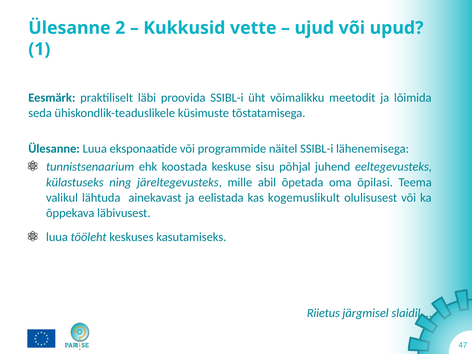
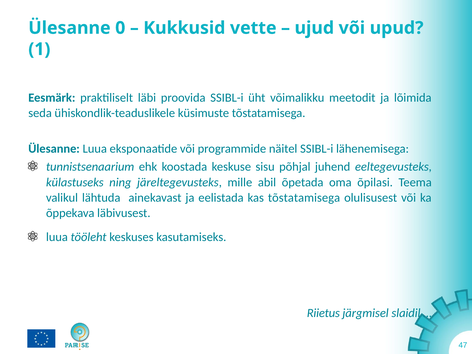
2: 2 -> 0
kas kogemuslikult: kogemuslikult -> tõstatamisega
